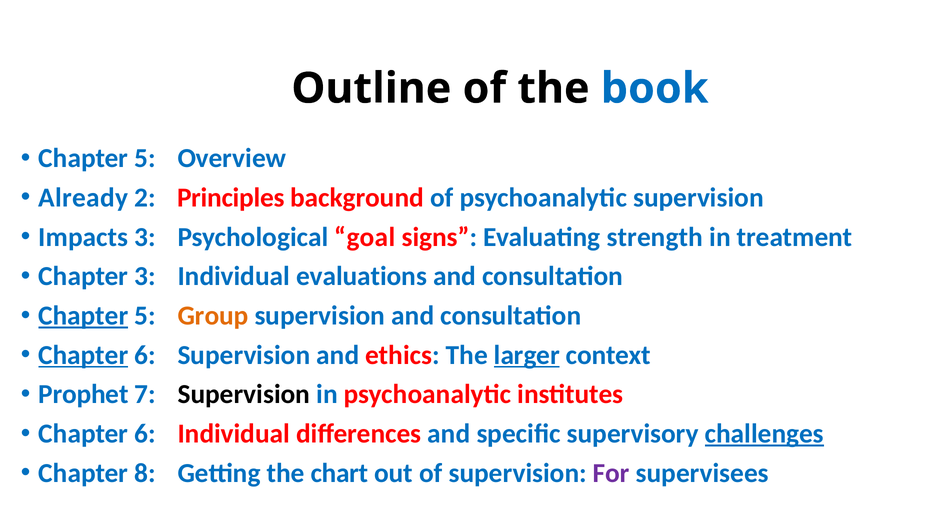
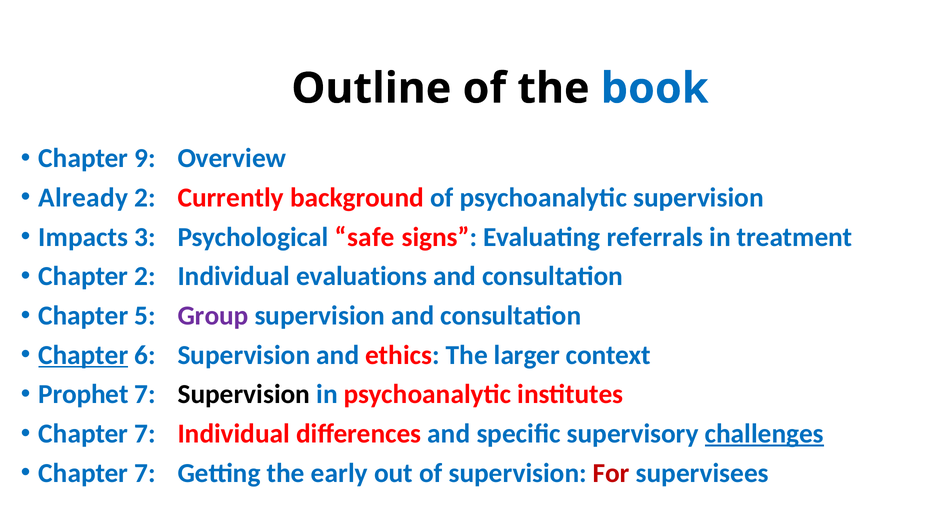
5 at (145, 158): 5 -> 9
Principles: Principles -> Currently
goal: goal -> safe
strength: strength -> referrals
Chapter 3: 3 -> 2
Chapter at (83, 316) underline: present -> none
Group colour: orange -> purple
larger underline: present -> none
6 at (145, 434): 6 -> 7
8 at (145, 473): 8 -> 7
chart: chart -> early
For colour: purple -> red
